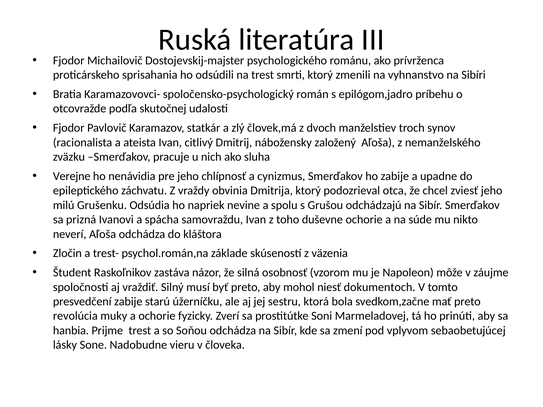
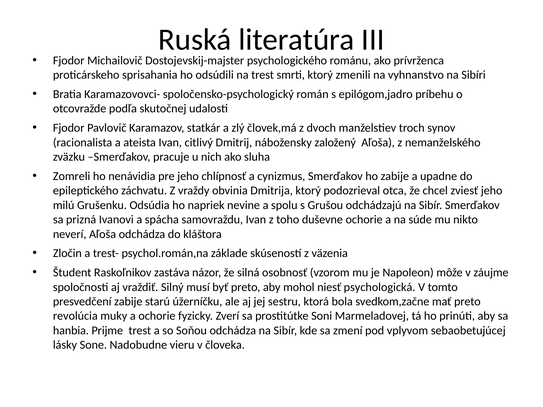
Verejne: Verejne -> Zomreli
dokumentoch: dokumentoch -> psychologická
